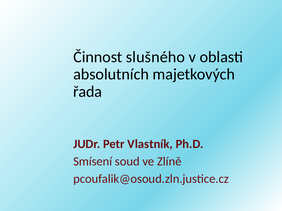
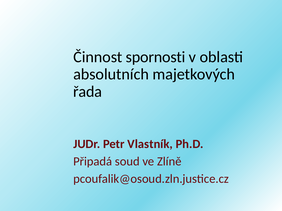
slušného: slušného -> spornosti
Smísení: Smísení -> Připadá
